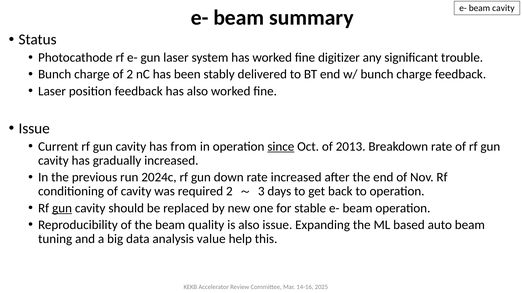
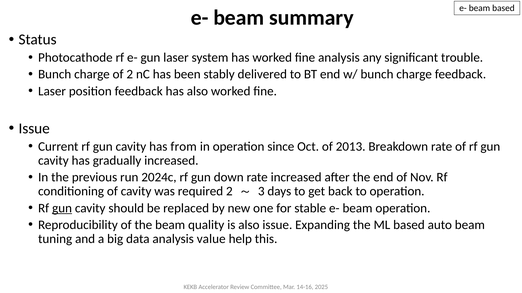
beam cavity: cavity -> based
fine digitizer: digitizer -> analysis
since underline: present -> none
